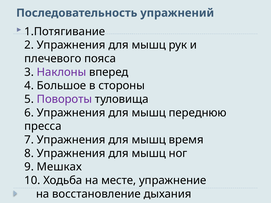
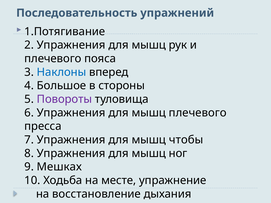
Наклоны colour: purple -> blue
мышц переднюю: переднюю -> плечевого
время: время -> чтобы
